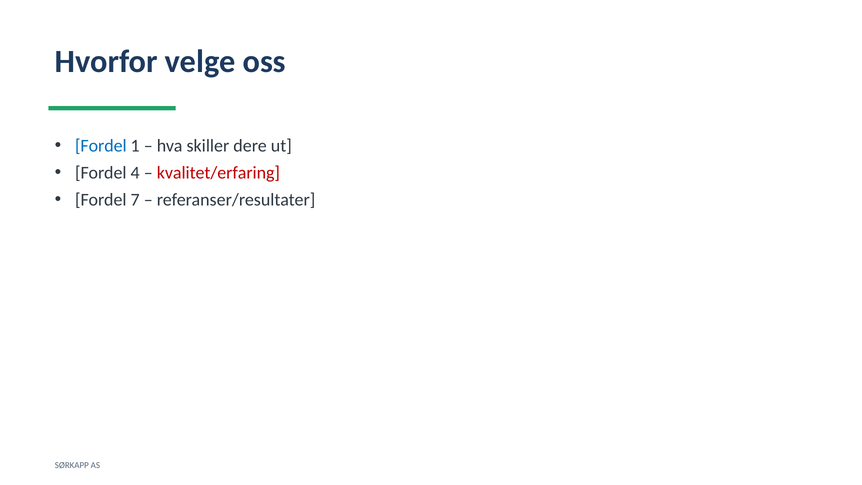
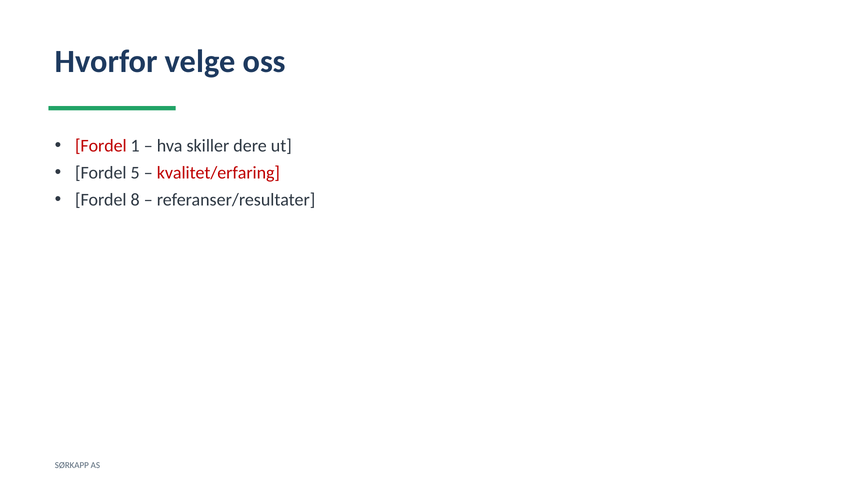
Fordel at (101, 146) colour: blue -> red
4: 4 -> 5
7: 7 -> 8
